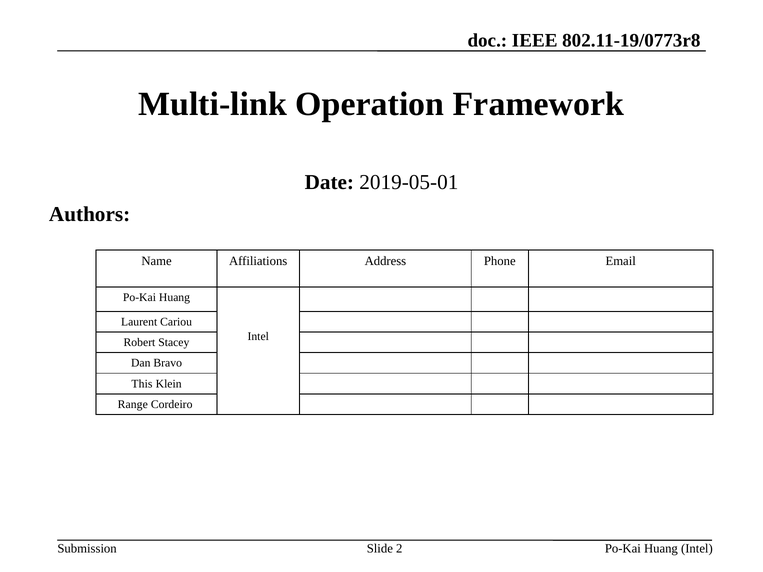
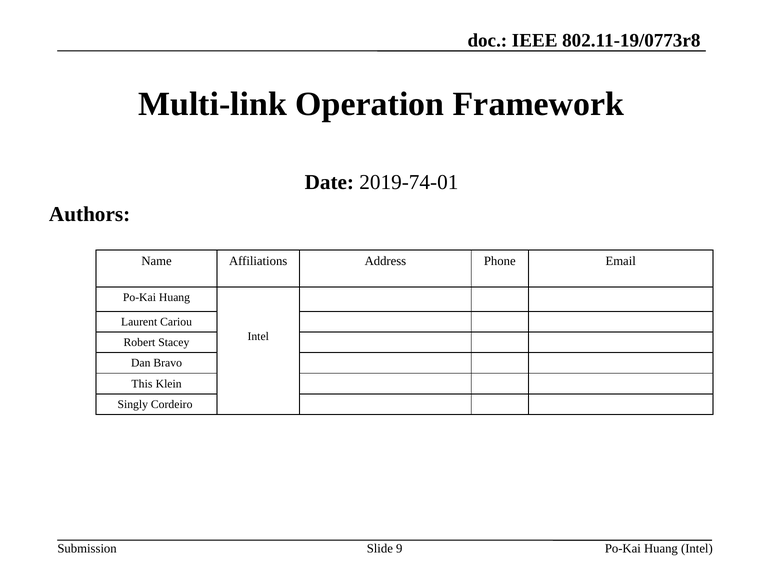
2019-05-01: 2019-05-01 -> 2019-74-01
Range: Range -> Singly
2: 2 -> 9
